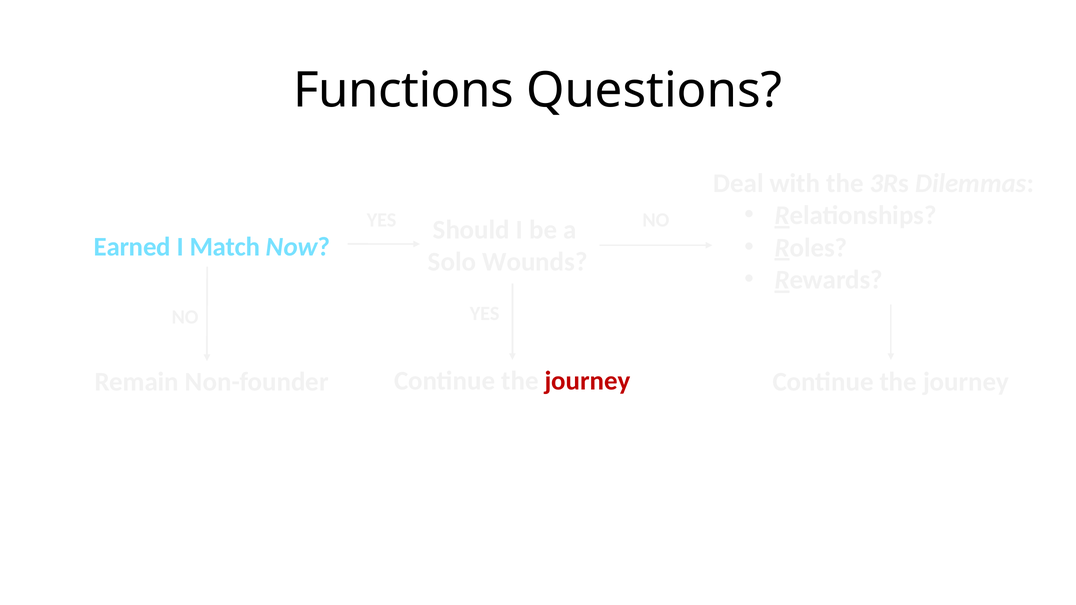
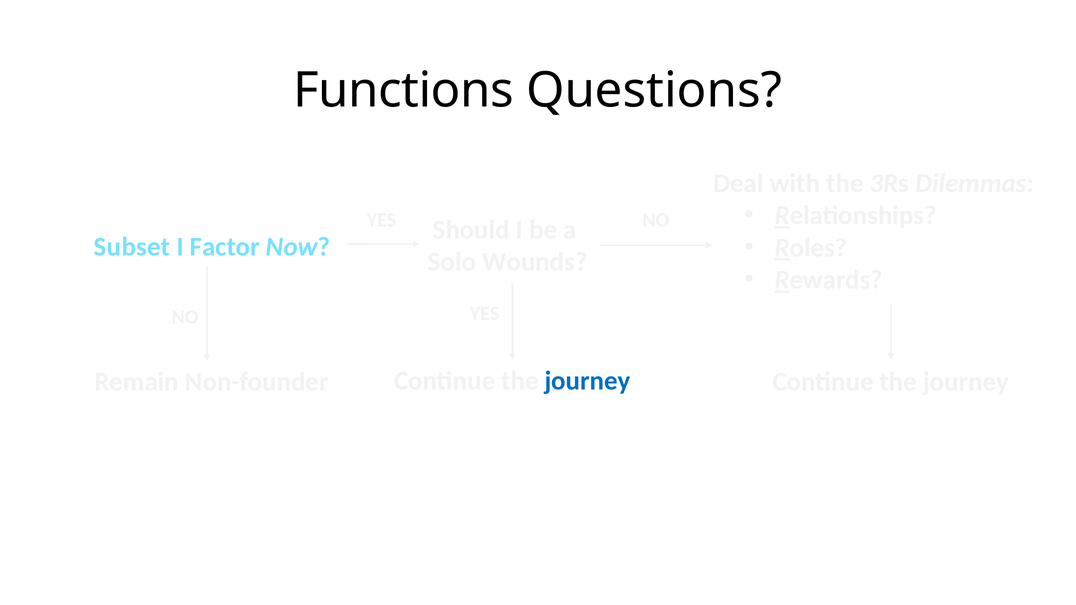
Earned: Earned -> Subset
Match: Match -> Factor
journey at (588, 381) colour: red -> blue
